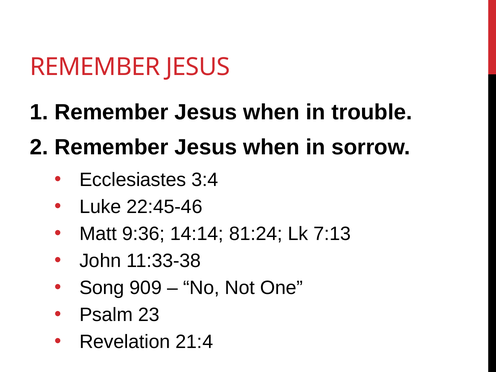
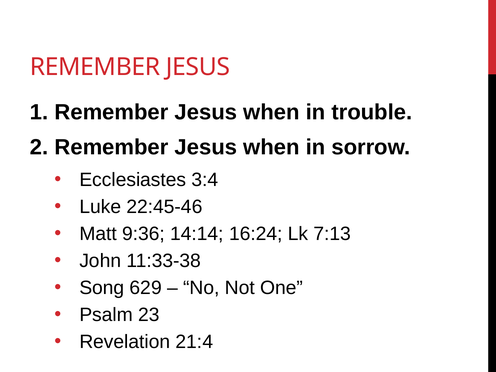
81:24: 81:24 -> 16:24
909: 909 -> 629
